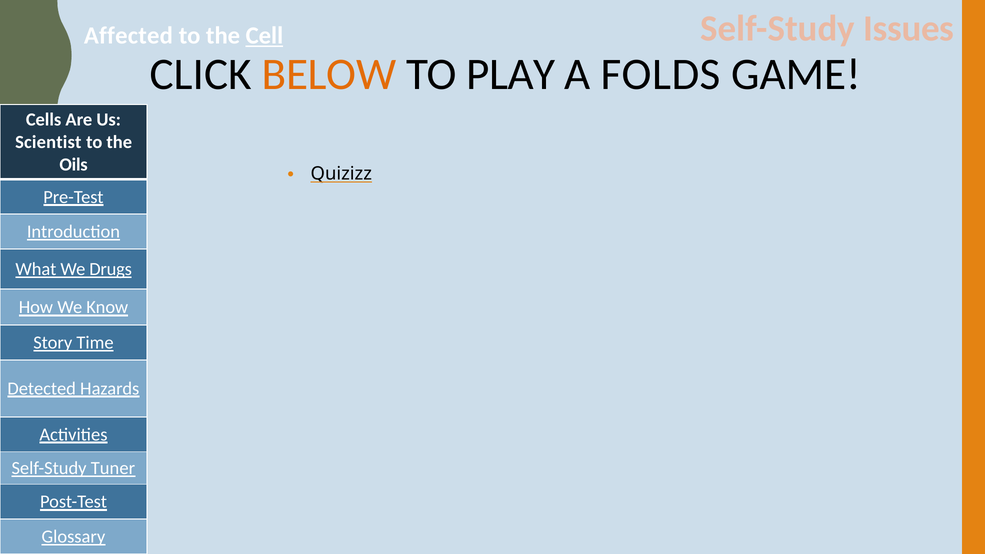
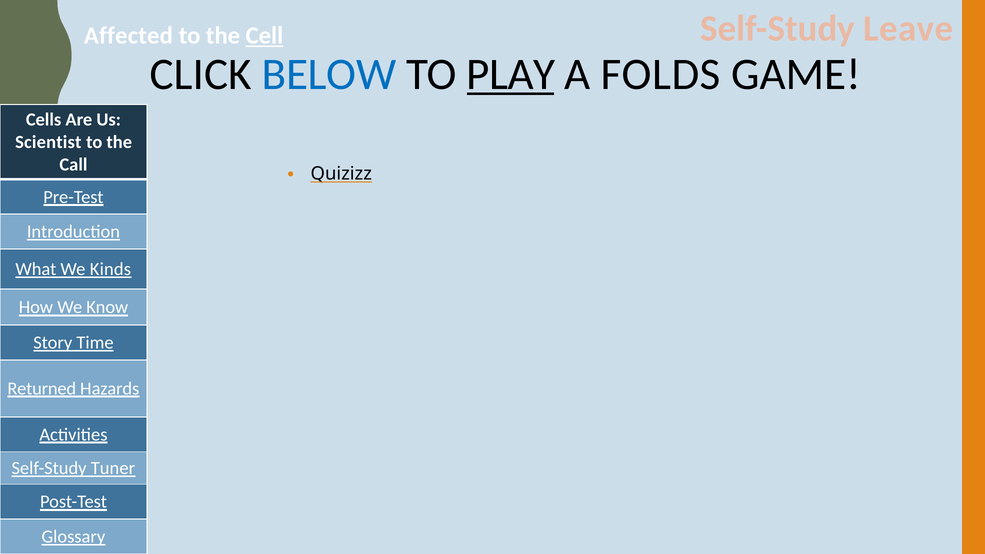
Issues: Issues -> Leave
BELOW colour: orange -> blue
PLAY underline: none -> present
Oils: Oils -> Call
Drugs: Drugs -> Kinds
Detected: Detected -> Returned
